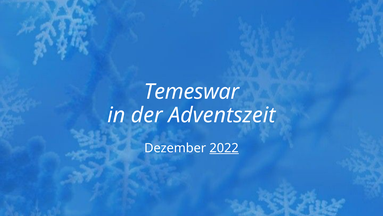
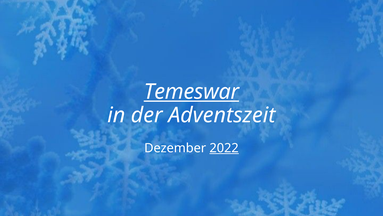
Temeswar underline: none -> present
